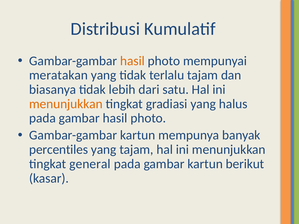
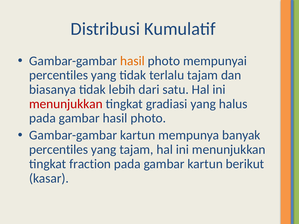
meratakan at (59, 75): meratakan -> percentiles
menunjukkan at (66, 104) colour: orange -> red
general: general -> fraction
